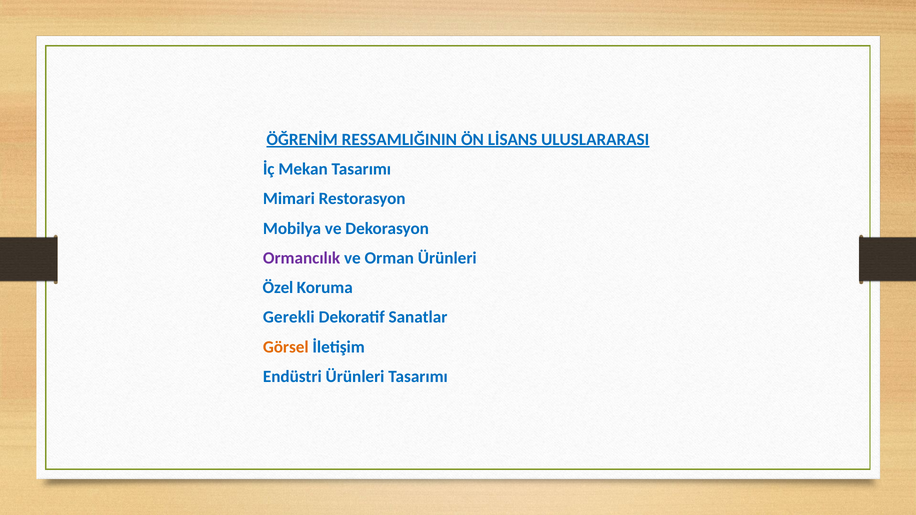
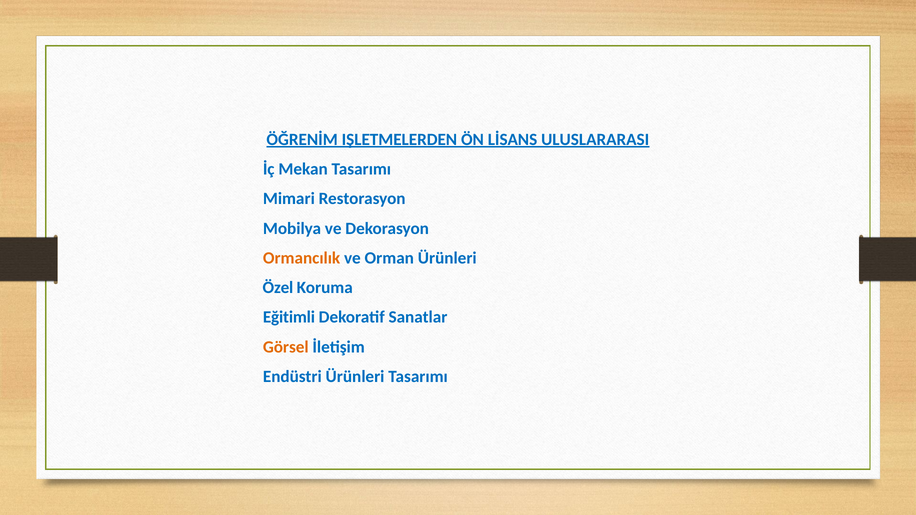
RESSAMLIĞININ: RESSAMLIĞININ -> IŞLETMELERDEN
Ormancılık colour: purple -> orange
Gerekli: Gerekli -> Eğitimli
